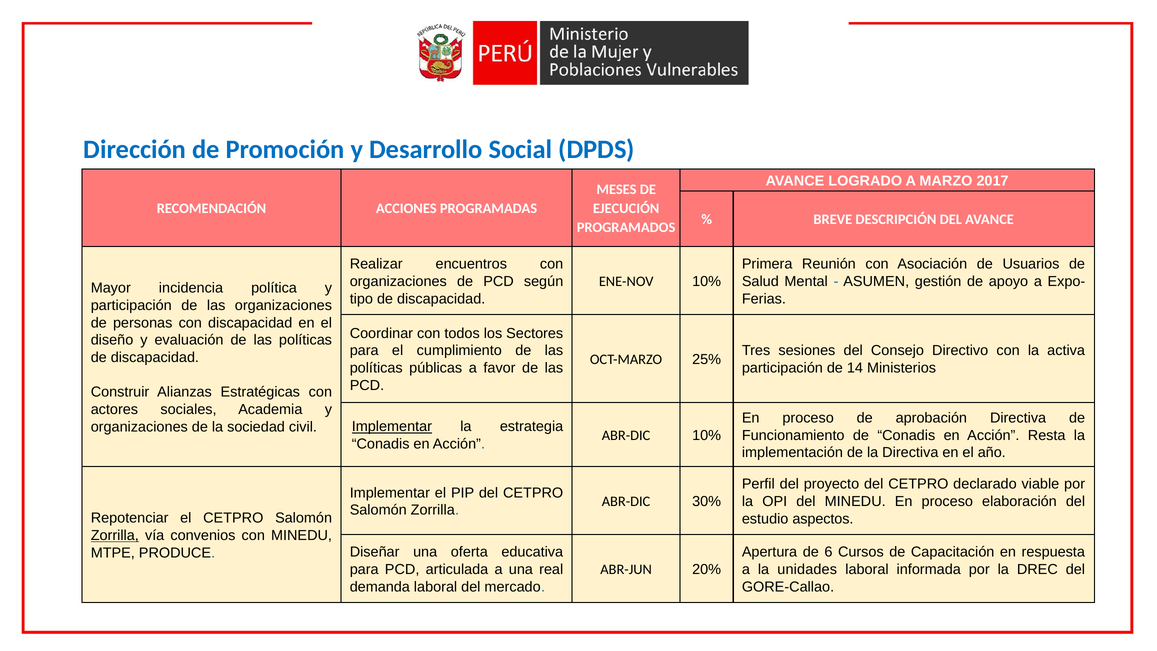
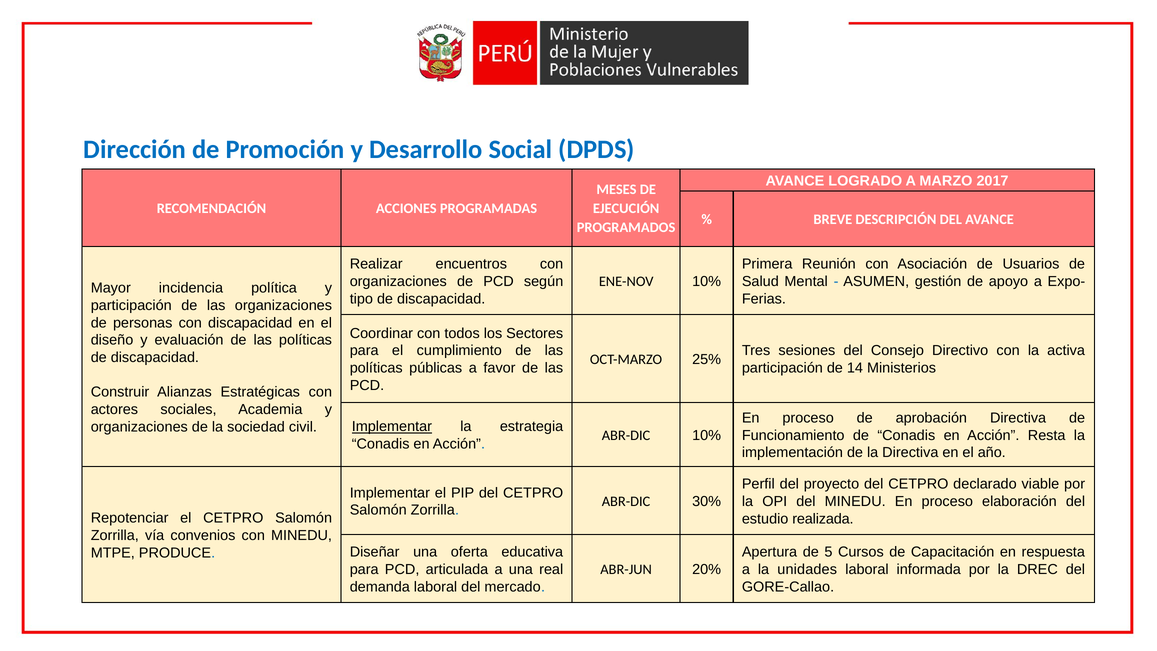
aspectos: aspectos -> realizada
Zorrilla at (115, 535) underline: present -> none
6: 6 -> 5
